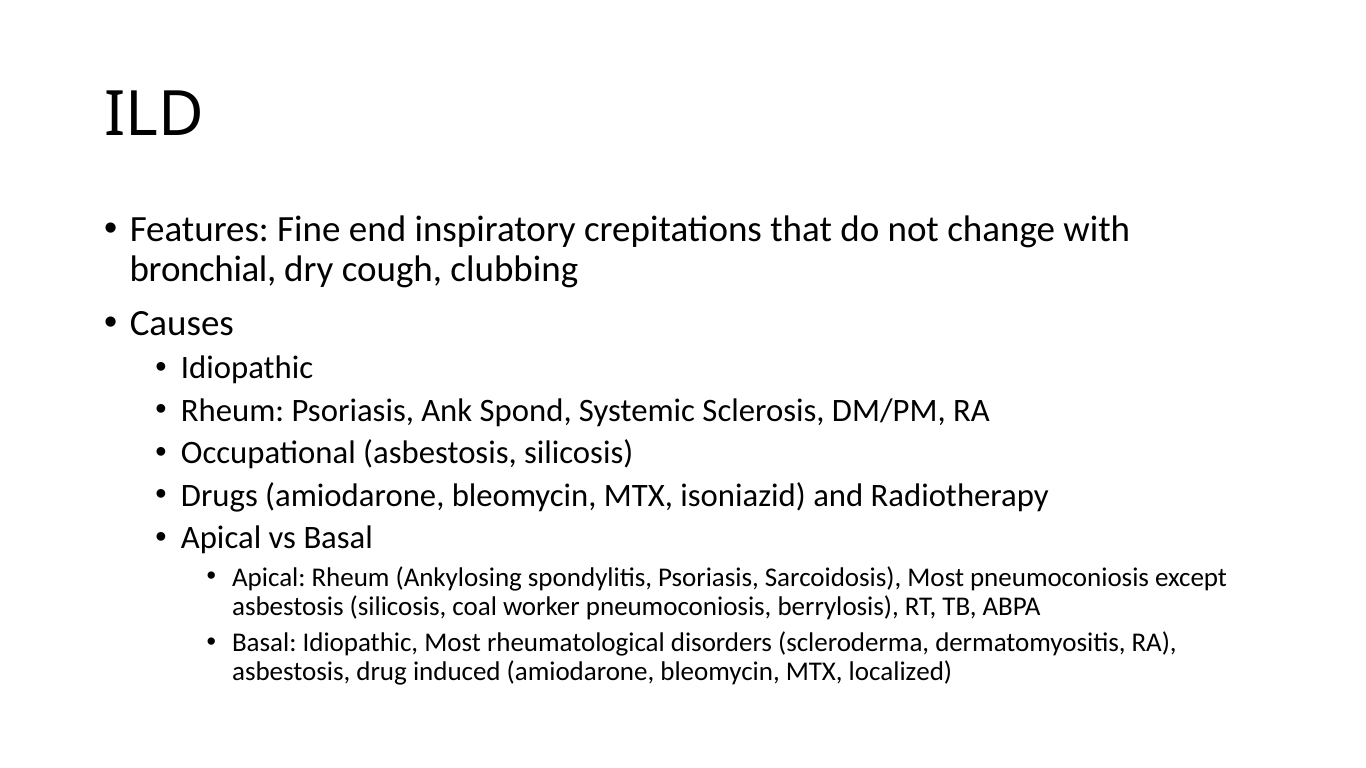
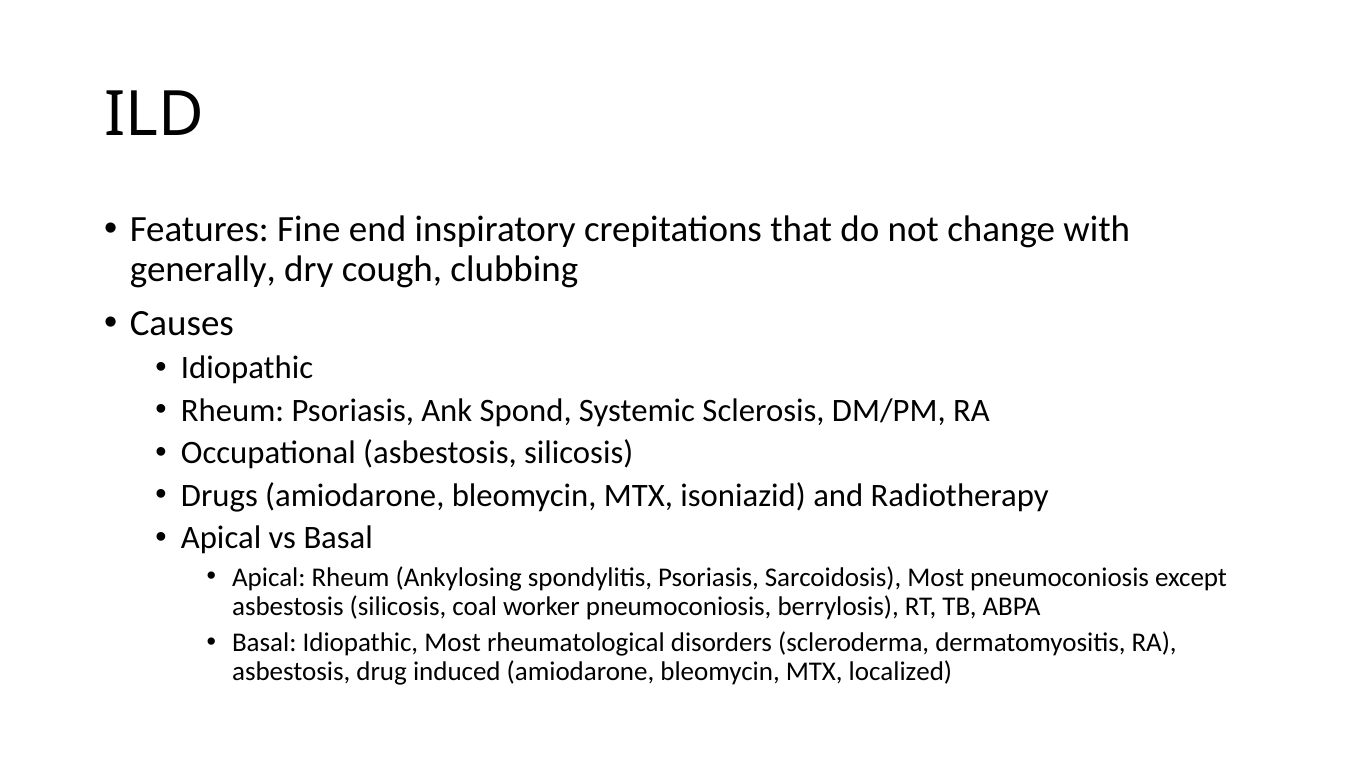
bronchial: bronchial -> generally
